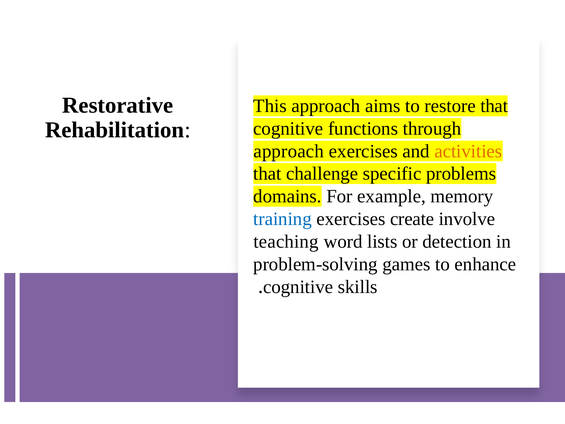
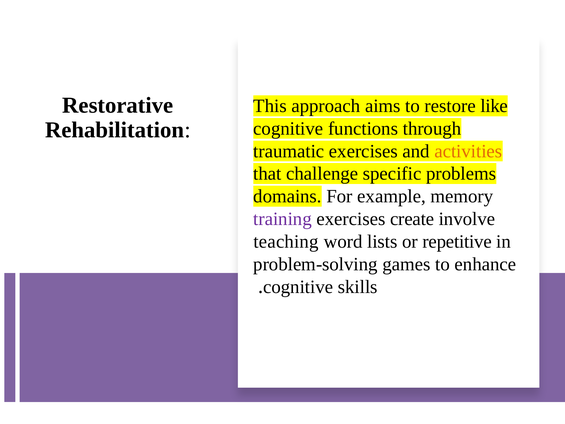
restore that: that -> like
approach at (289, 151): approach -> traumatic
training colour: blue -> purple
detection: detection -> repetitive
